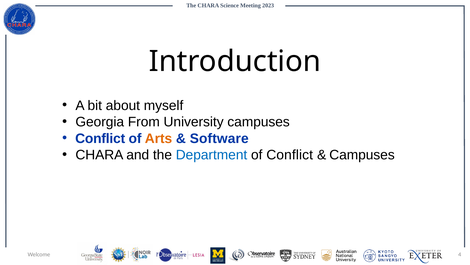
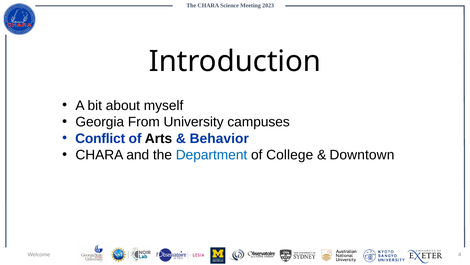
Arts colour: orange -> black
Software: Software -> Behavior
of Conflict: Conflict -> College
Campuses at (362, 155): Campuses -> Downtown
